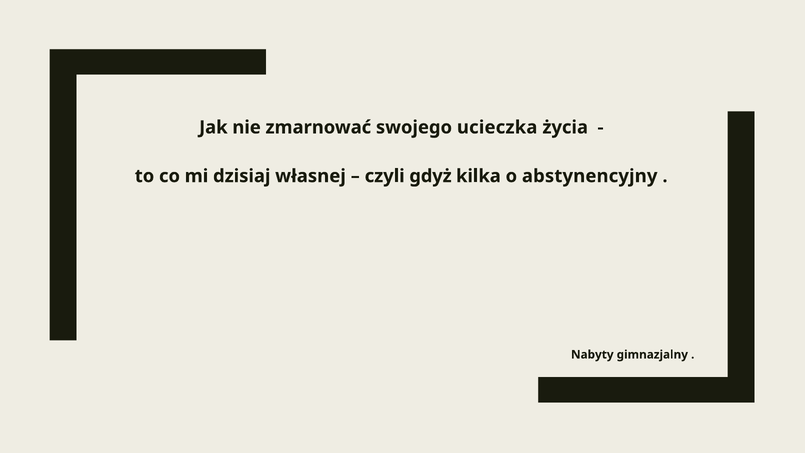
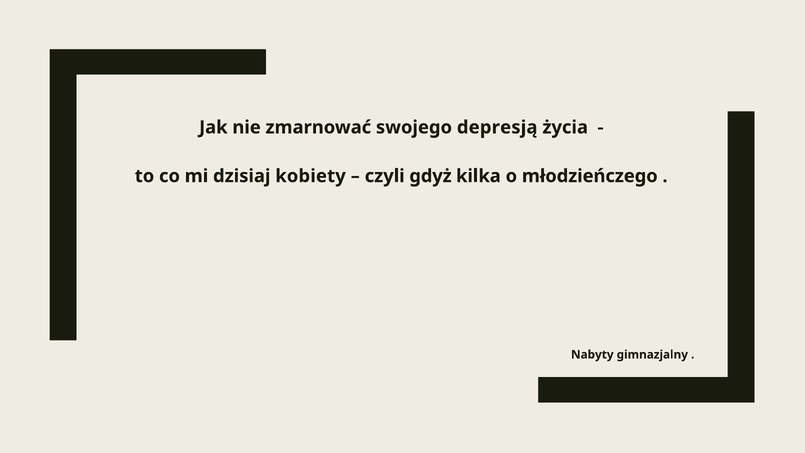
ucieczka: ucieczka -> depresją
własnej: własnej -> kobiety
abstynencyjny: abstynencyjny -> młodzieńczego
